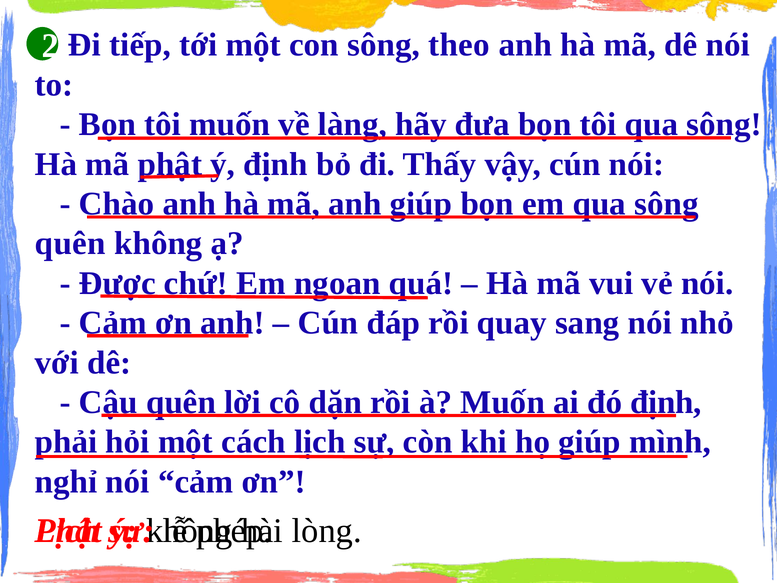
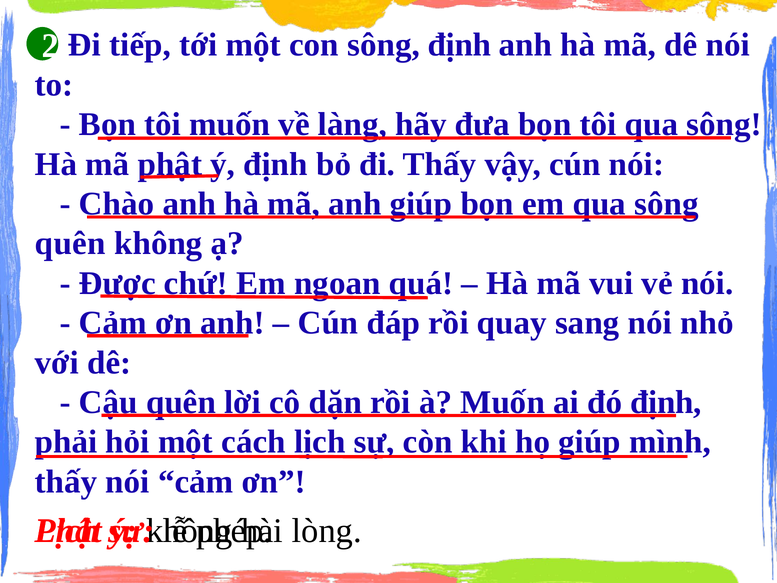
sông theo: theo -> định
nghỉ at (66, 482): nghỉ -> thấy
